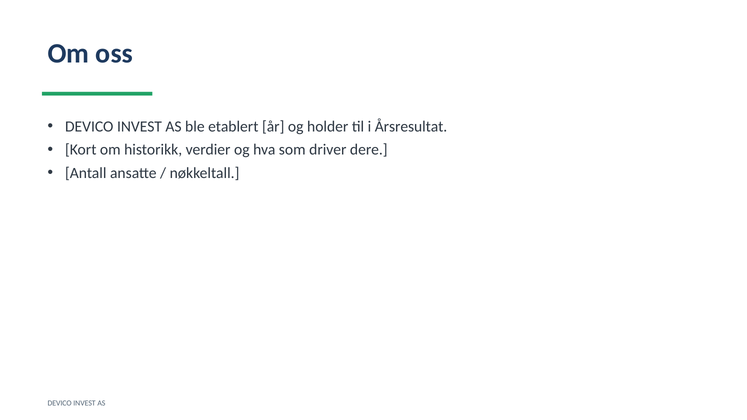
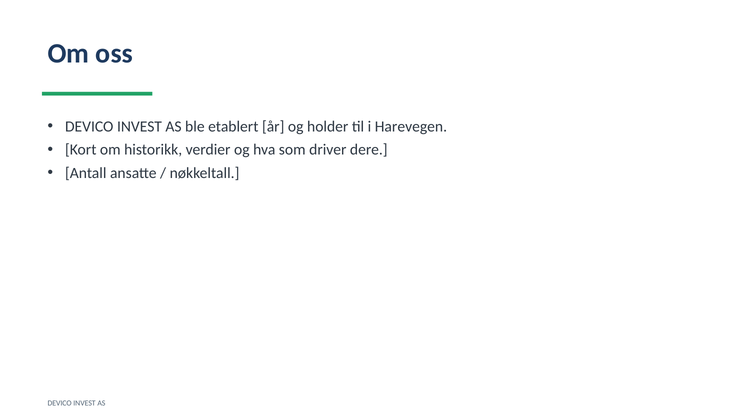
Årsresultat: Årsresultat -> Harevegen
